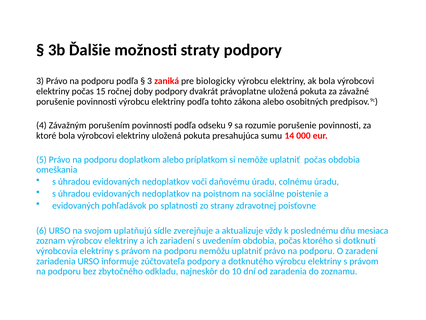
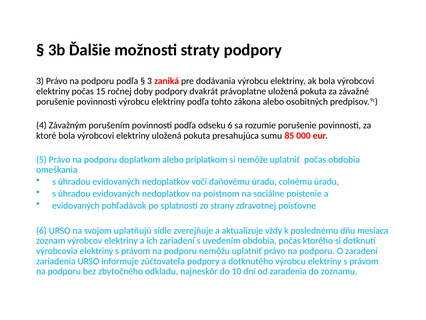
biologicky: biologicky -> dodávania
odseku 9: 9 -> 6
14: 14 -> 85
